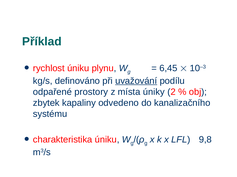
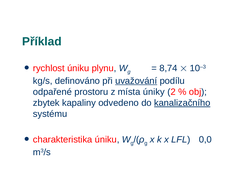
6,45: 6,45 -> 8,74
prostory: prostory -> prostoru
kanalizačního underline: none -> present
9,8: 9,8 -> 0,0
